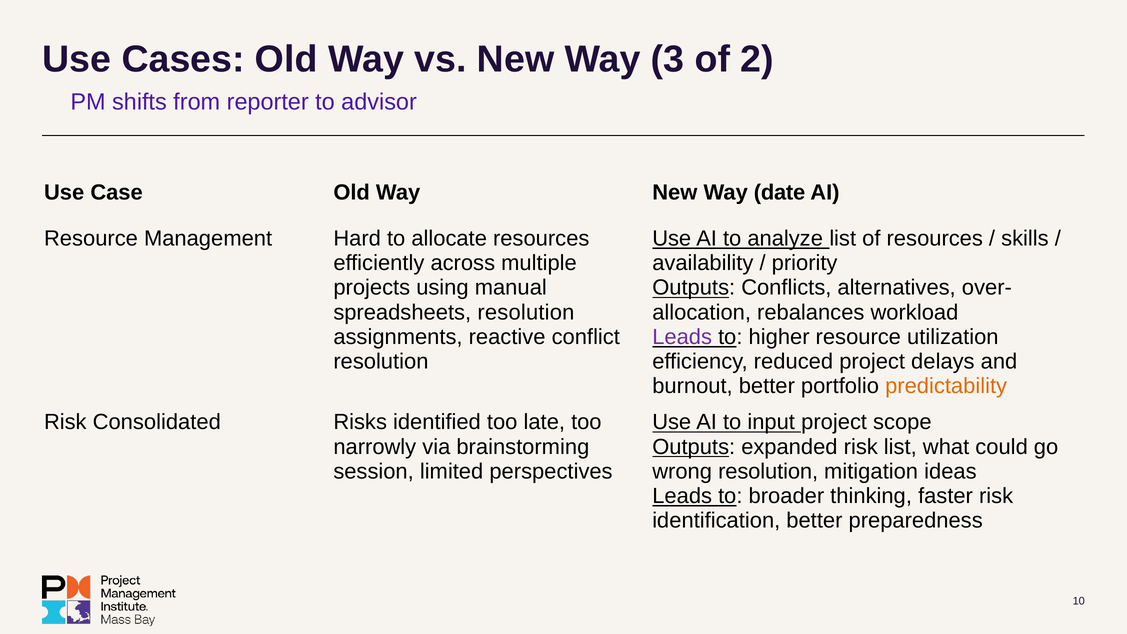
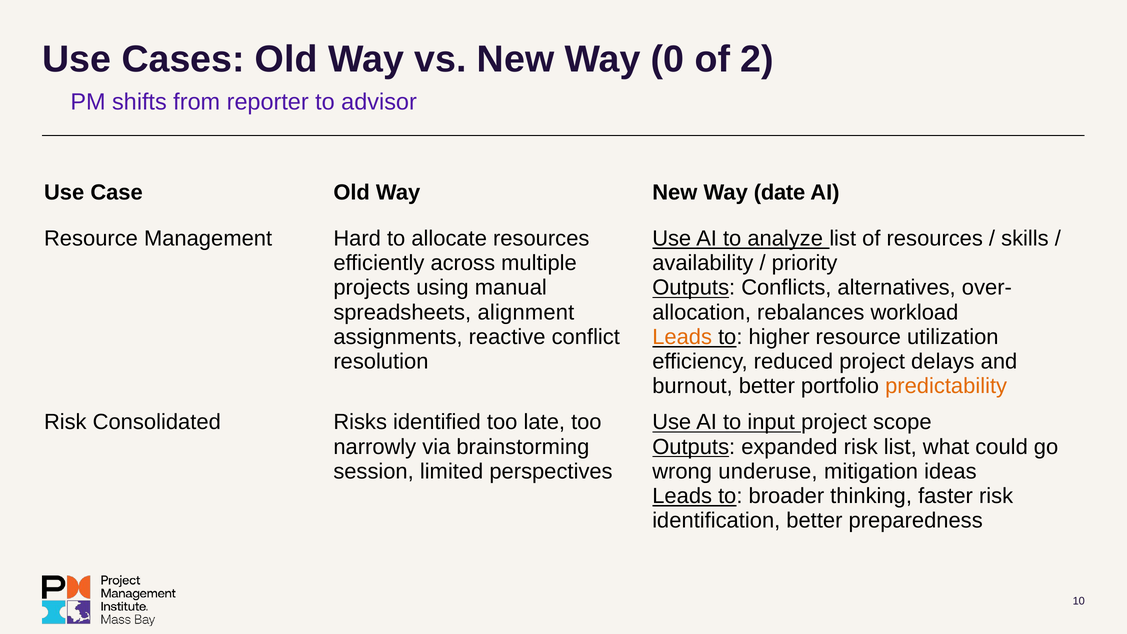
3: 3 -> 0
spreadsheets resolution: resolution -> alignment
Leads at (682, 337) colour: purple -> orange
wrong resolution: resolution -> underuse
